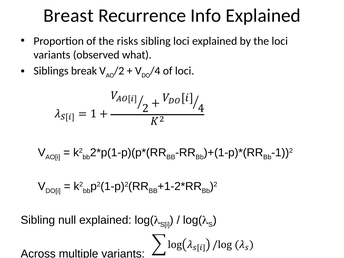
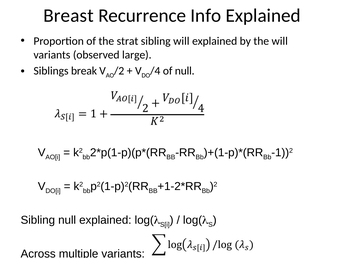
risks: risks -> strat
sibling loci: loci -> will
the loci: loci -> will
what: what -> large
of loci: loci -> null
